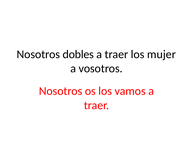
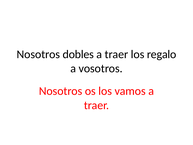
mujer: mujer -> regalo
